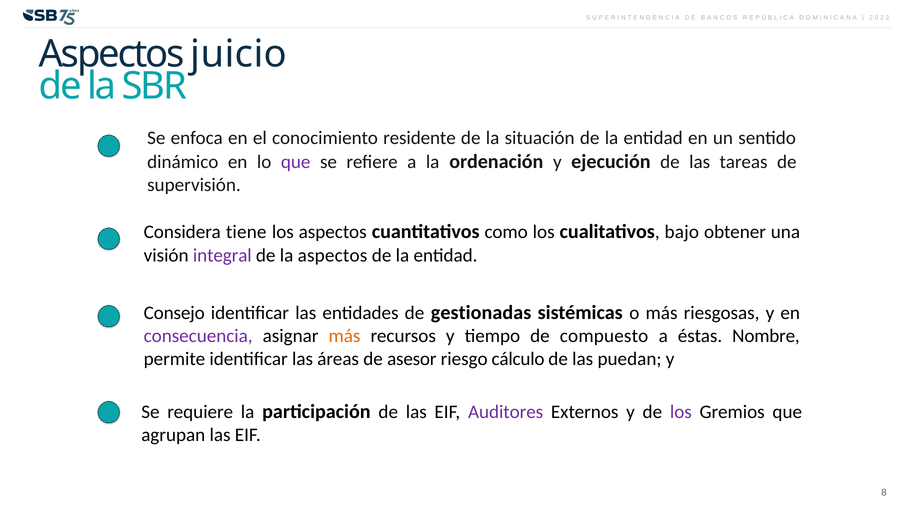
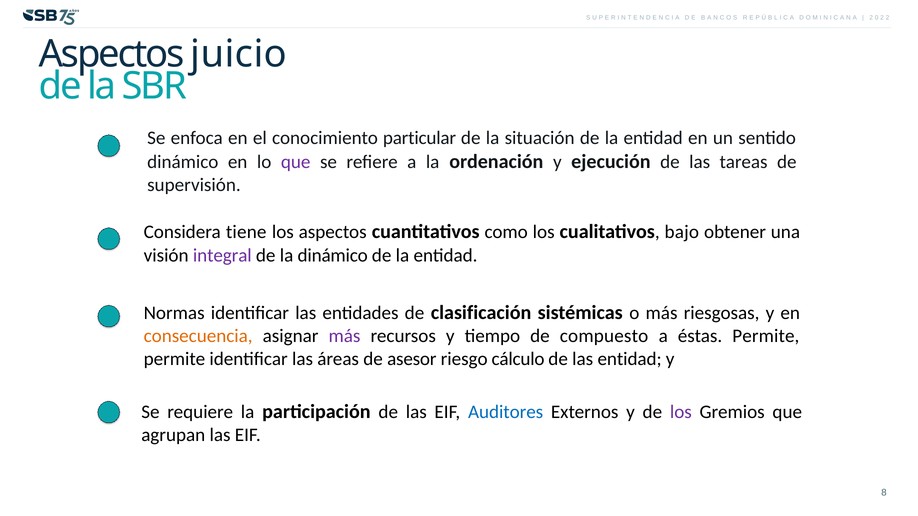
residente: residente -> particular
la aspectos: aspectos -> dinámico
Consejo: Consejo -> Normas
gestionadas: gestionadas -> clasificación
consecuencia colour: purple -> orange
más at (345, 336) colour: orange -> purple
éstas Nombre: Nombre -> Permite
las puedan: puedan -> entidad
Auditores colour: purple -> blue
